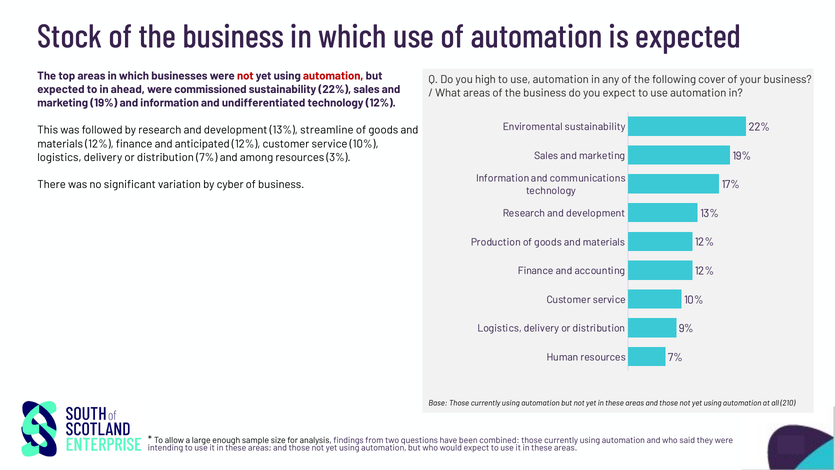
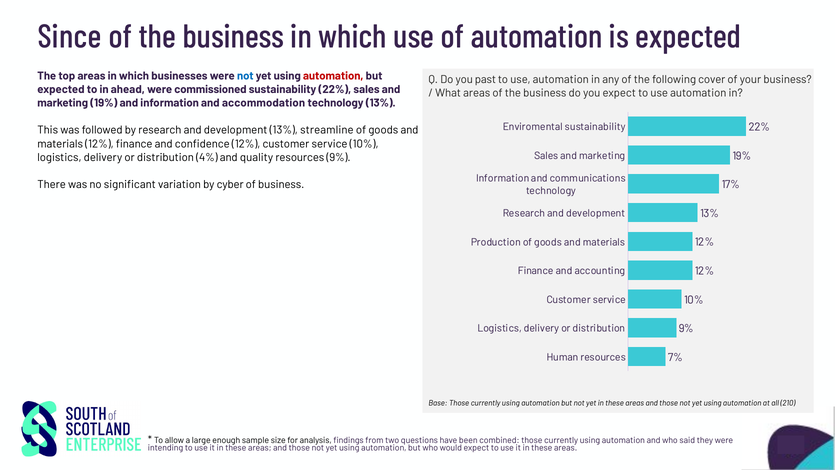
Stock: Stock -> Since
not at (245, 76) colour: red -> blue
high: high -> past
undifferentiated: undifferentiated -> accommodation
technology 12%: 12% -> 13%
anticipated: anticipated -> confidence
distribution 7%: 7% -> 4%
among: among -> quality
resources 3%: 3% -> 9%
